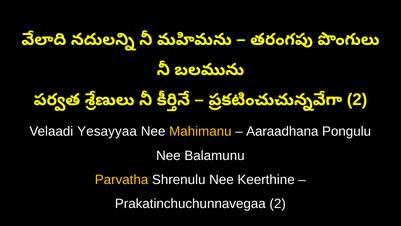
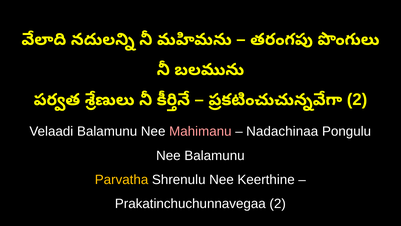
Velaadi Yesayyaa: Yesayyaa -> Balamunu
Mahimanu colour: yellow -> pink
Aaraadhana: Aaraadhana -> Nadachinaa
